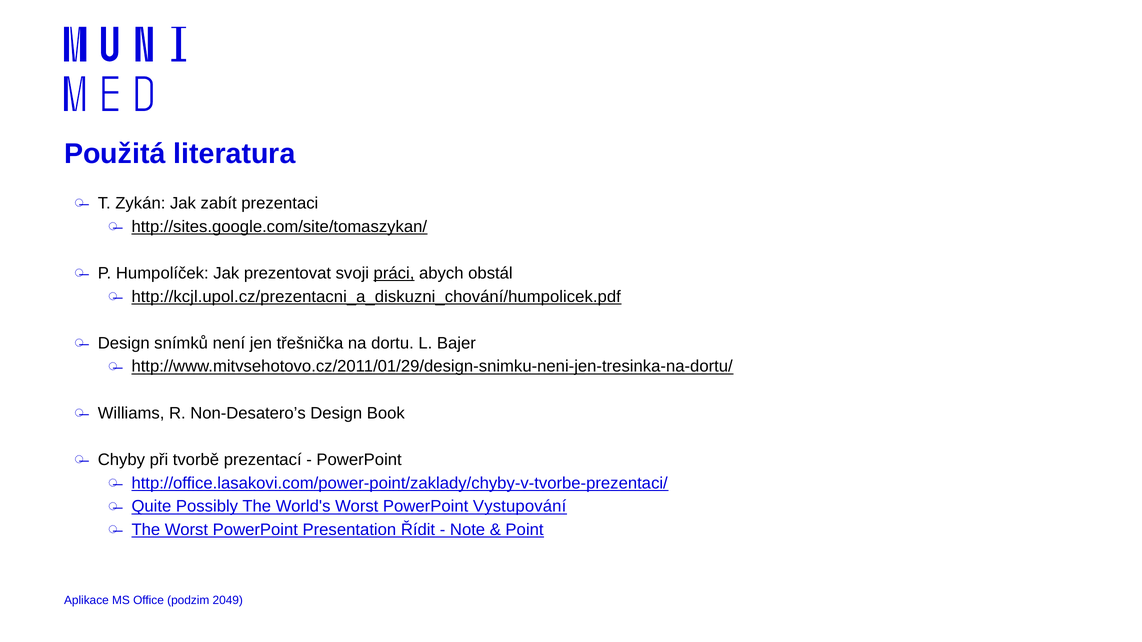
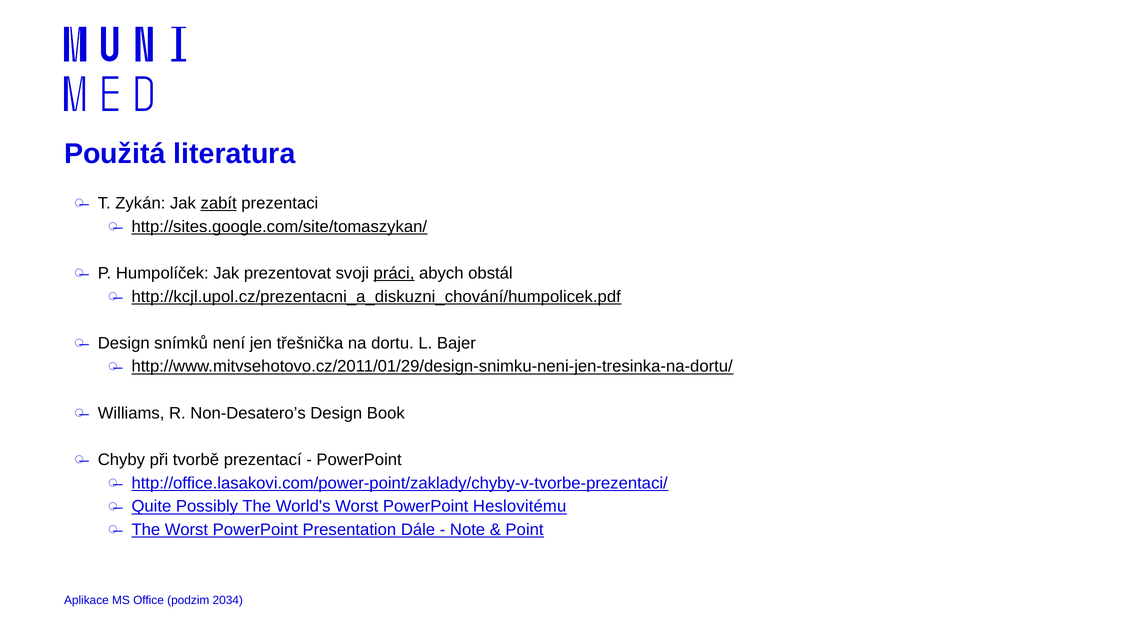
zabít underline: none -> present
Vystupování: Vystupování -> Heslovitému
Řídit: Řídit -> Dále
2049: 2049 -> 2034
